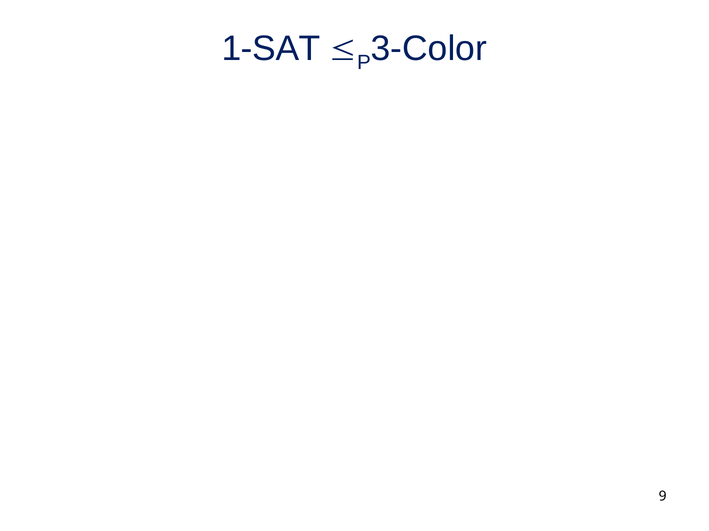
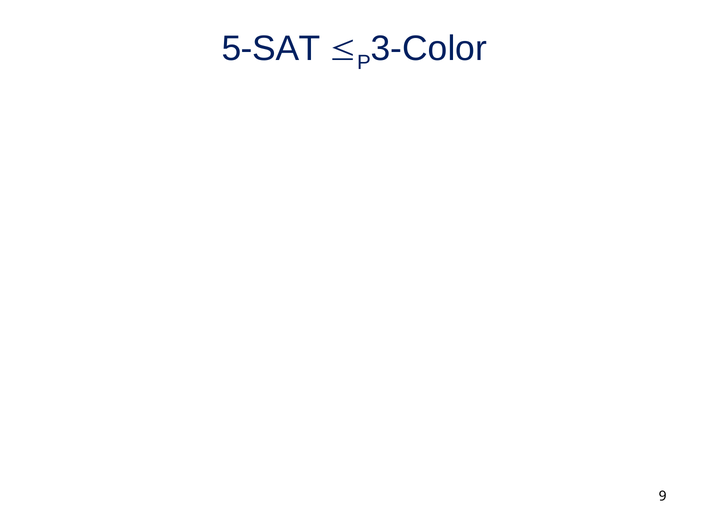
1-SAT: 1-SAT -> 5-SAT
